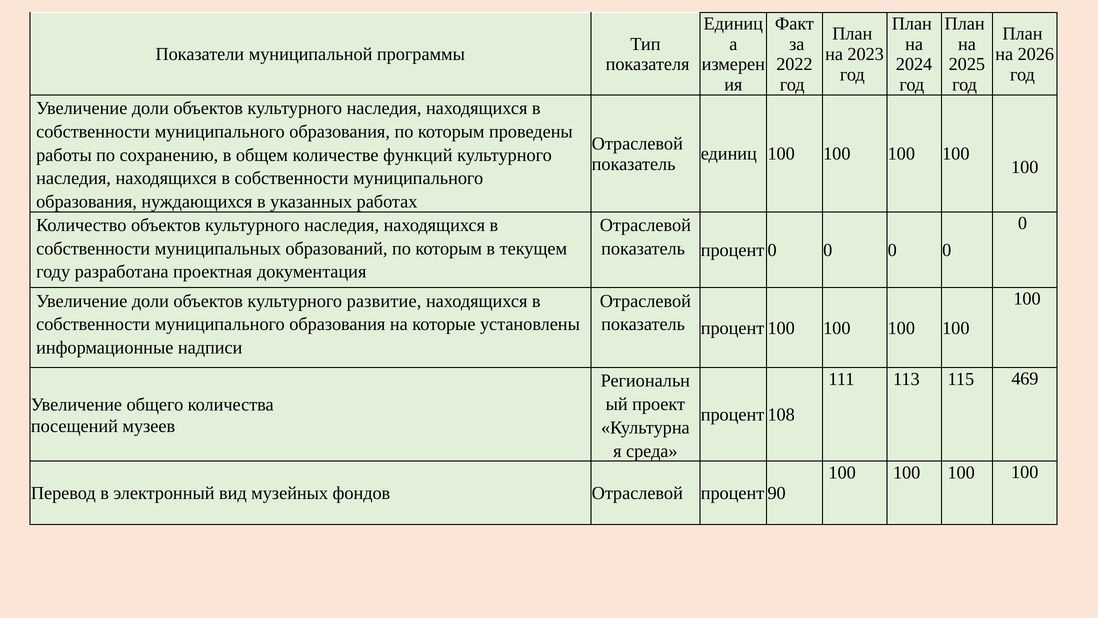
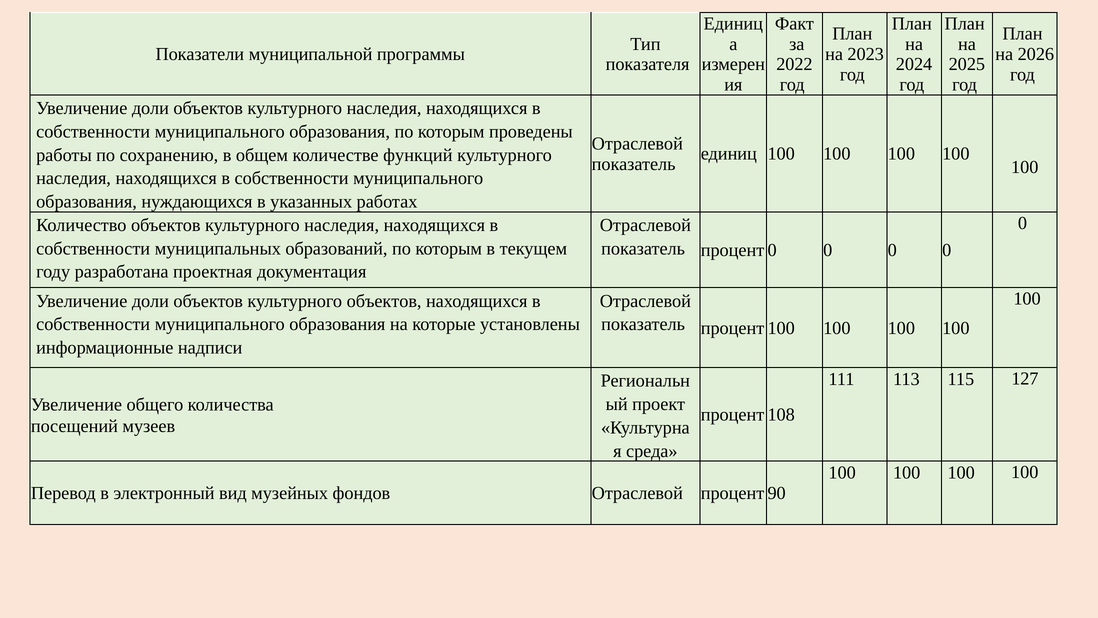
культурного развитие: развитие -> объектов
469: 469 -> 127
